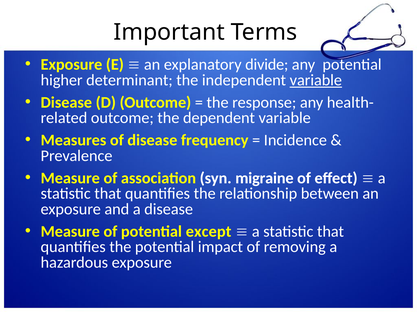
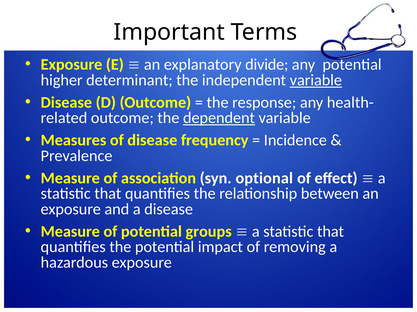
dependent underline: none -> present
migraine: migraine -> optional
except: except -> groups
